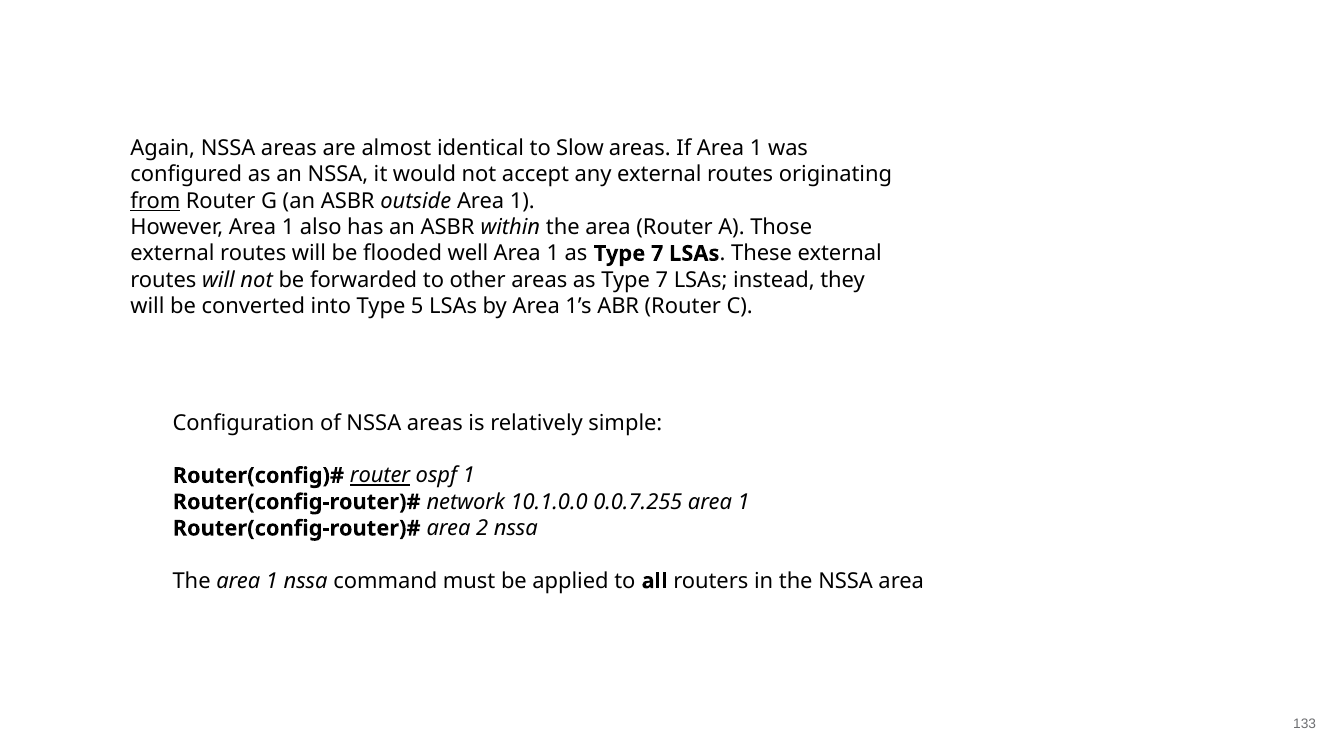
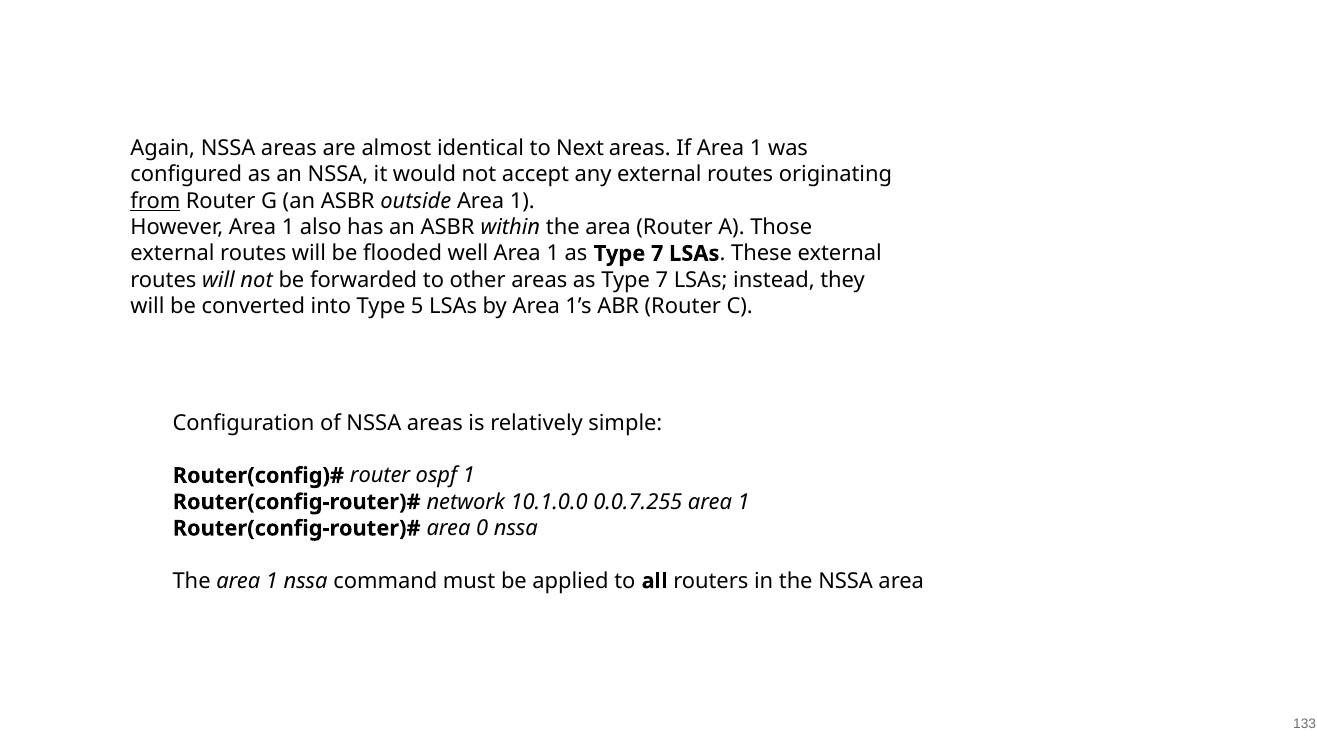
Slow: Slow -> Next
router at (380, 476) underline: present -> none
2: 2 -> 0
